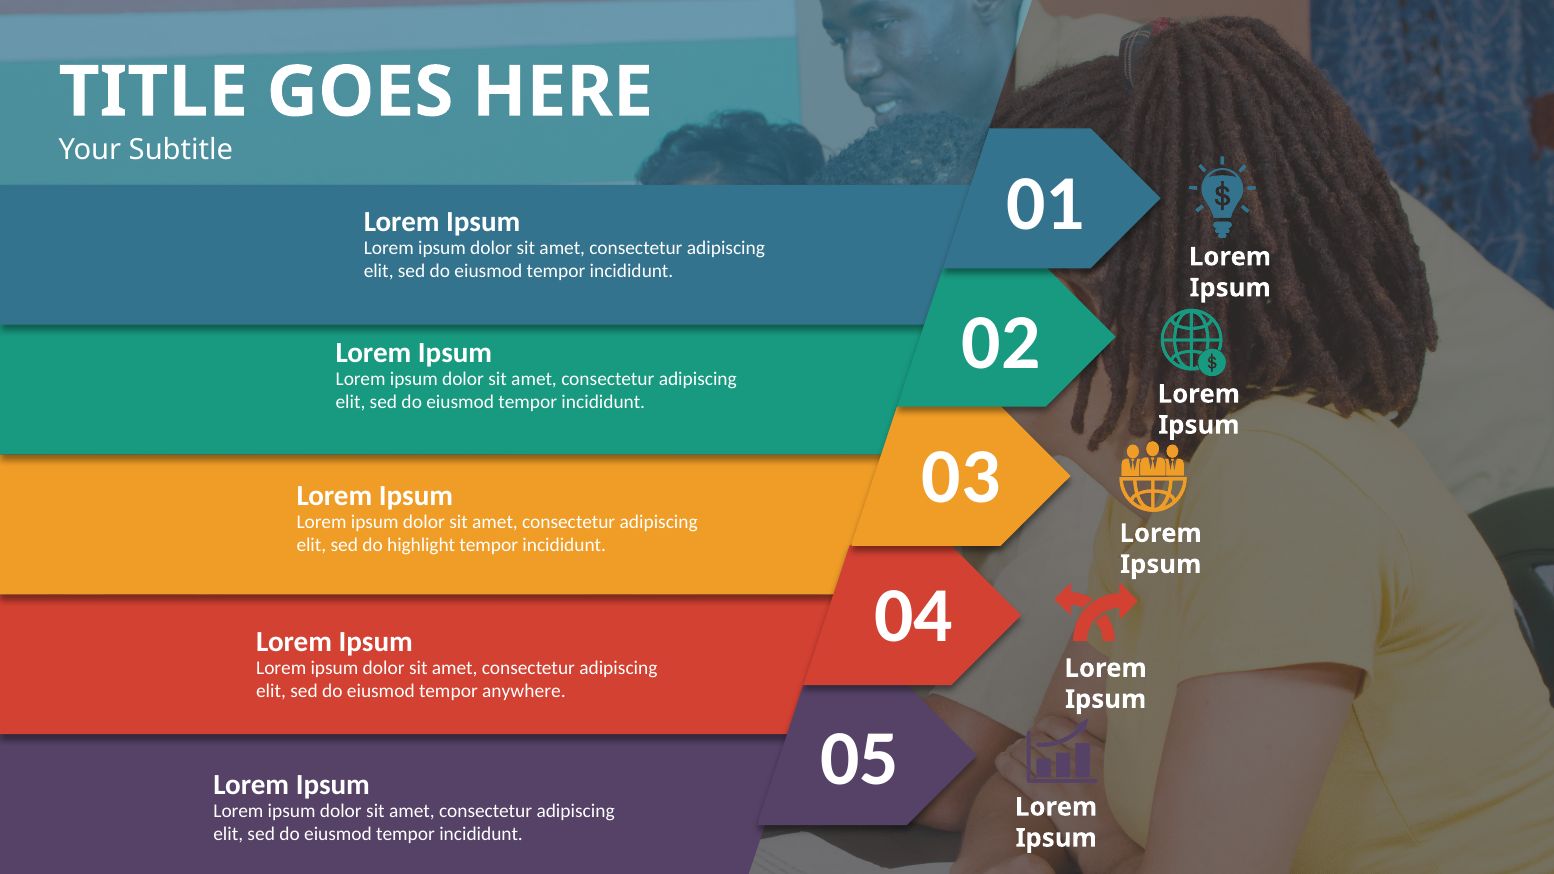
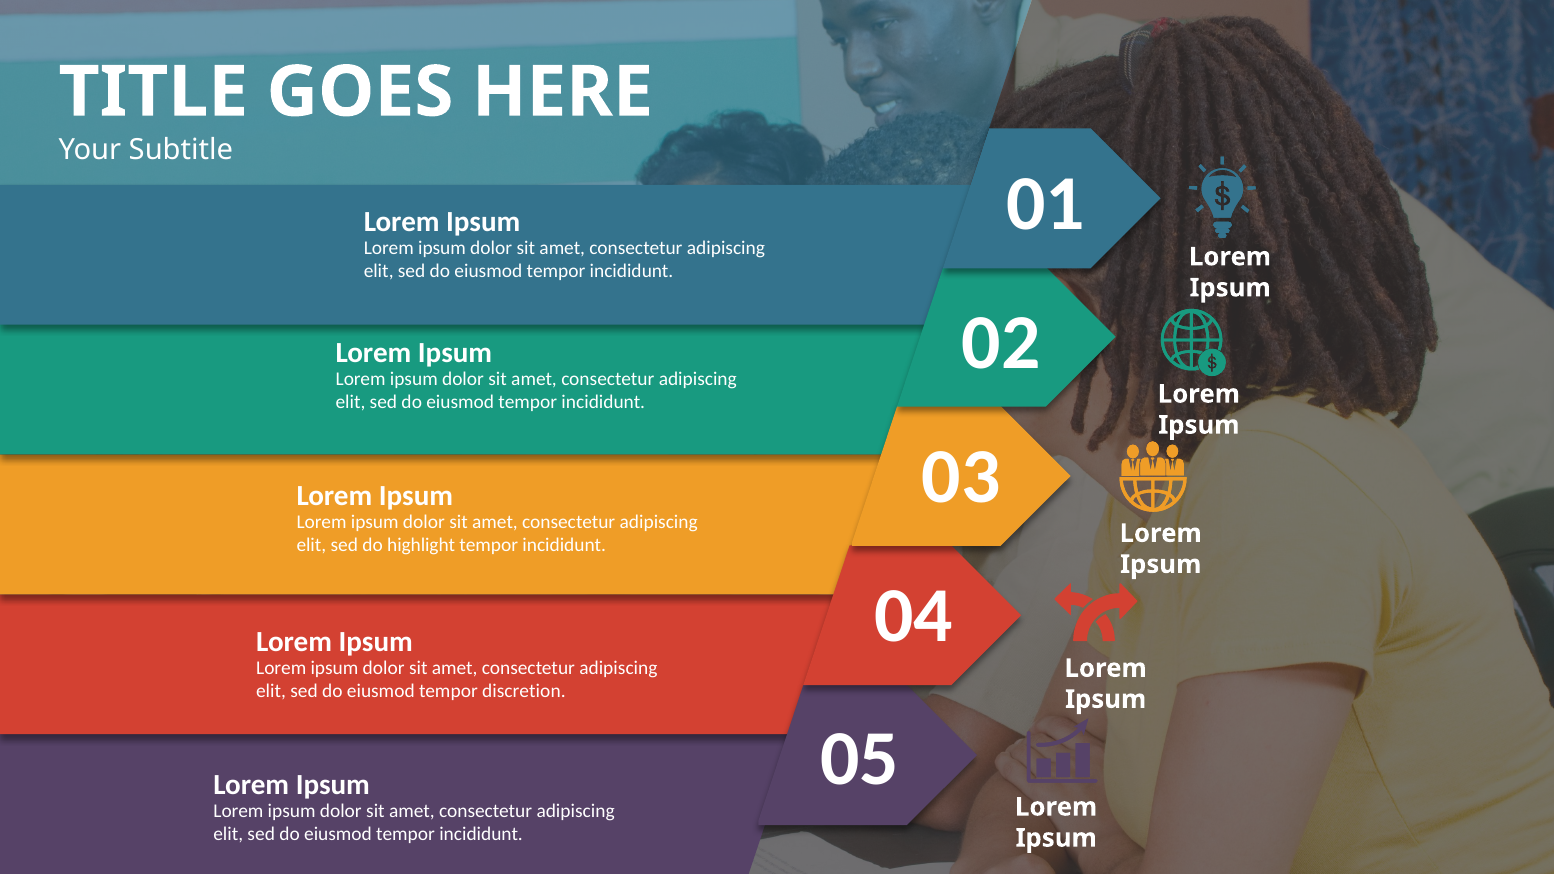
anywhere: anywhere -> discretion
